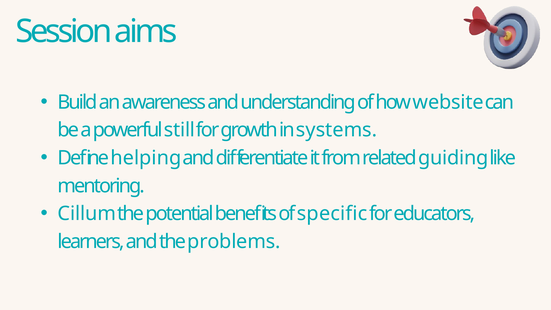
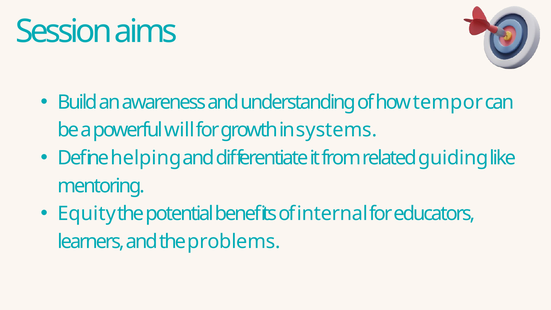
website: website -> tempor
still: still -> will
Cillum: Cillum -> Equity
specific: specific -> internal
